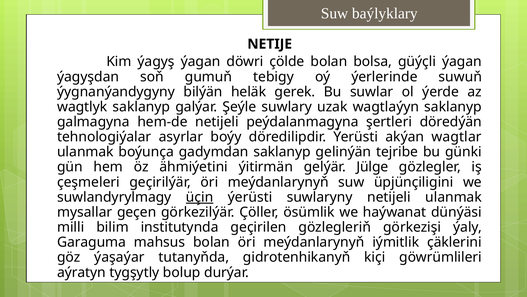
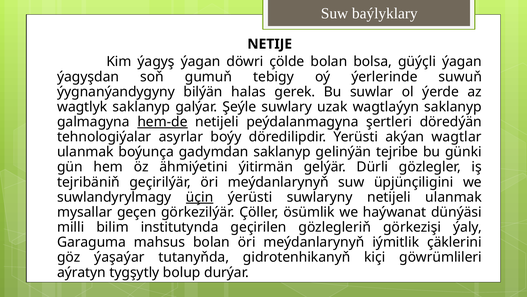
heläk: heläk -> halas
hem-de underline: none -> present
Jülge: Jülge -> Dürli
çeşmeleri: çeşmeleri -> tejribäniň
